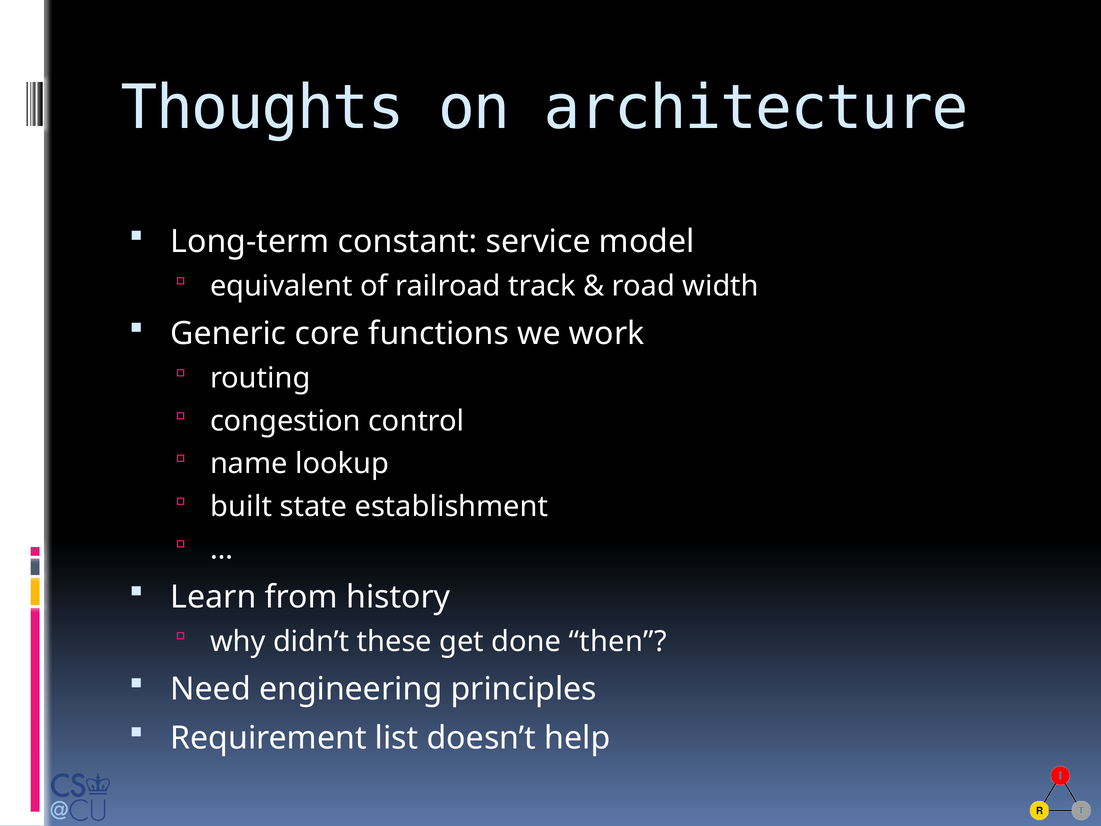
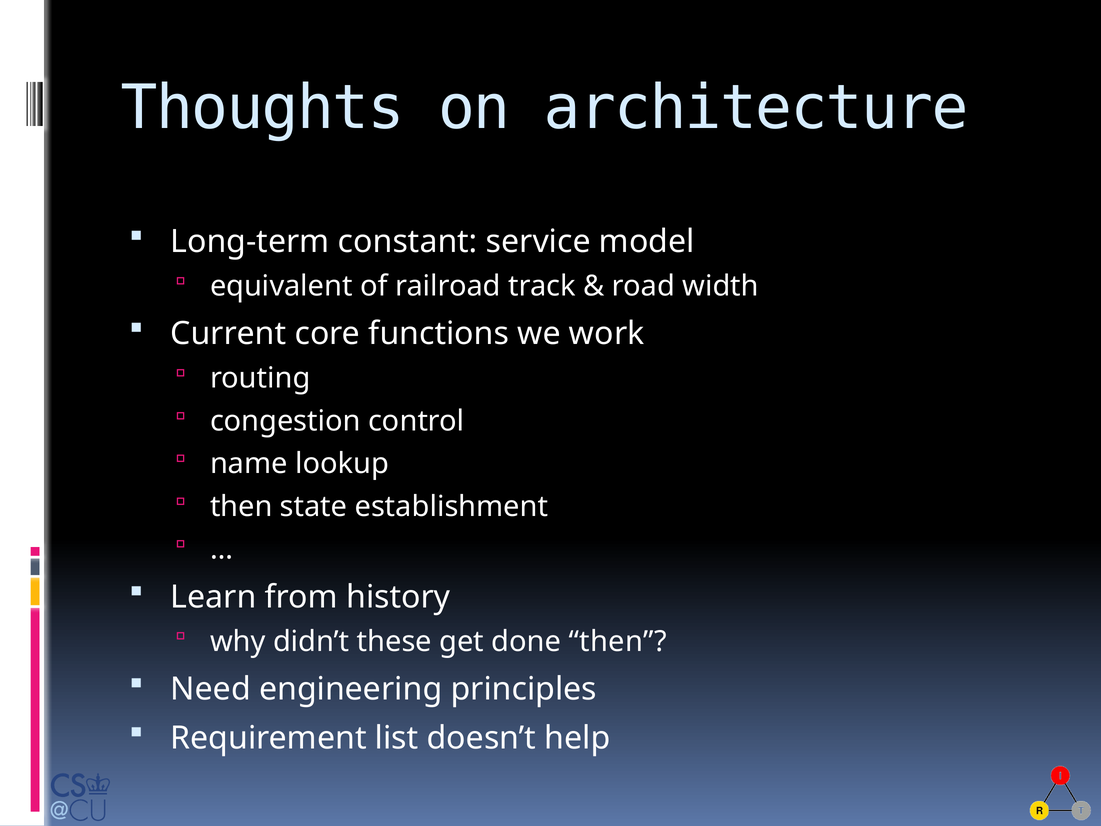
Generic: Generic -> Current
built at (241, 506): built -> then
